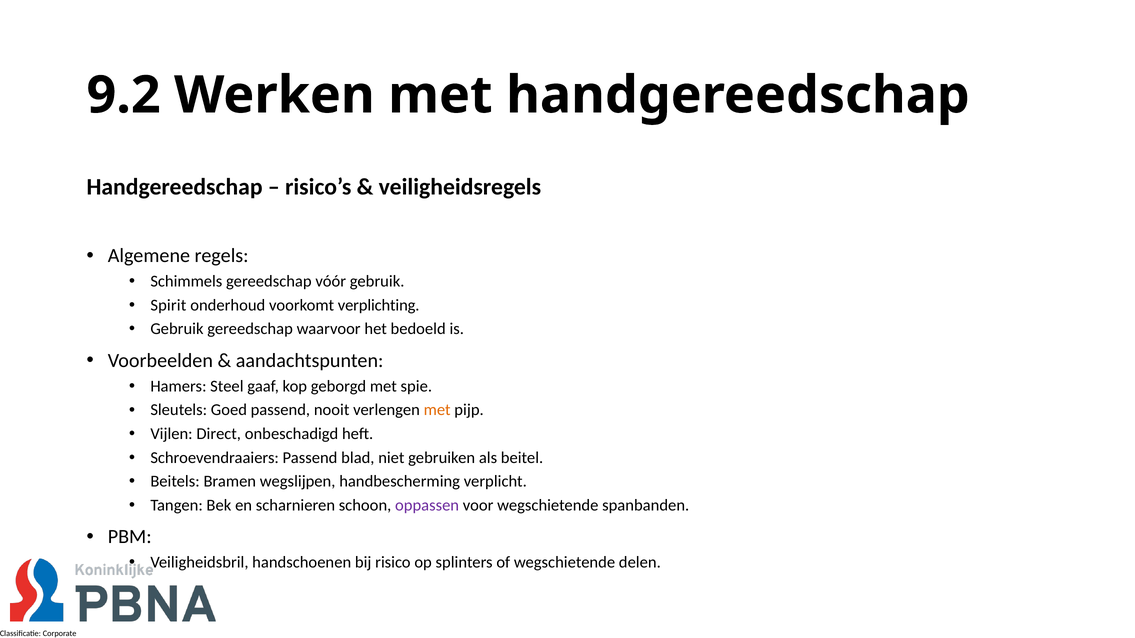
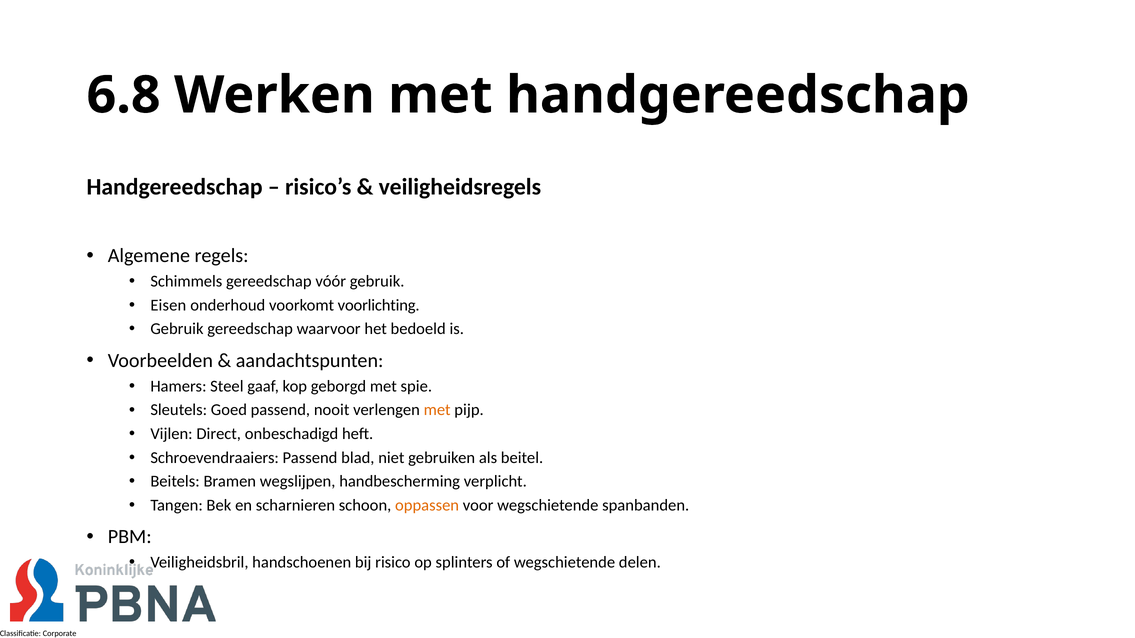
9.2: 9.2 -> 6.8
Spirit: Spirit -> Eisen
verplichting: verplichting -> voorlichting
oppassen colour: purple -> orange
